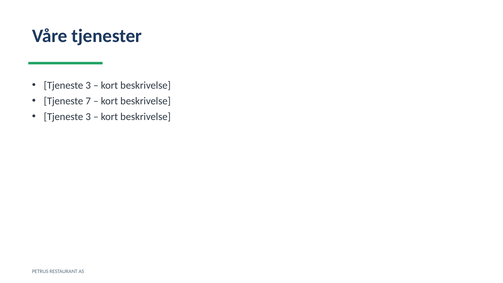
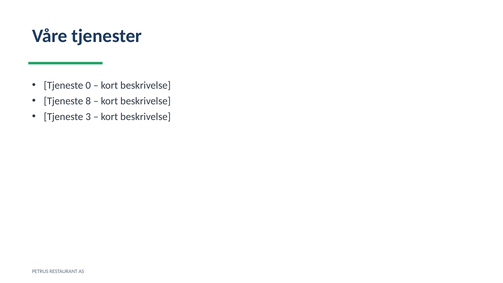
3 at (88, 85): 3 -> 0
7: 7 -> 8
